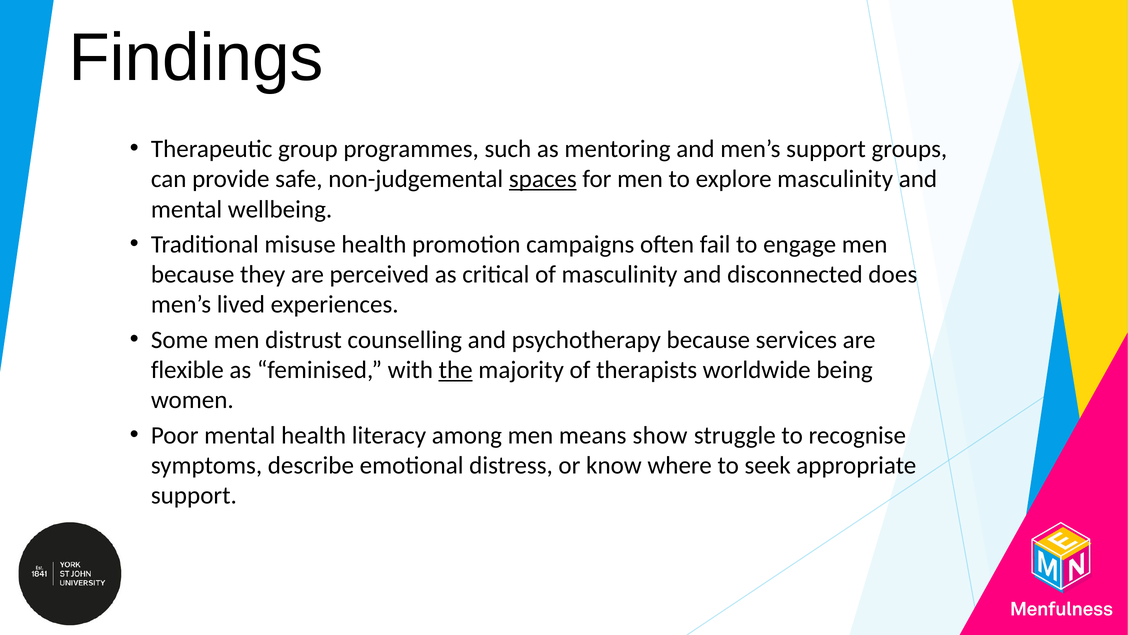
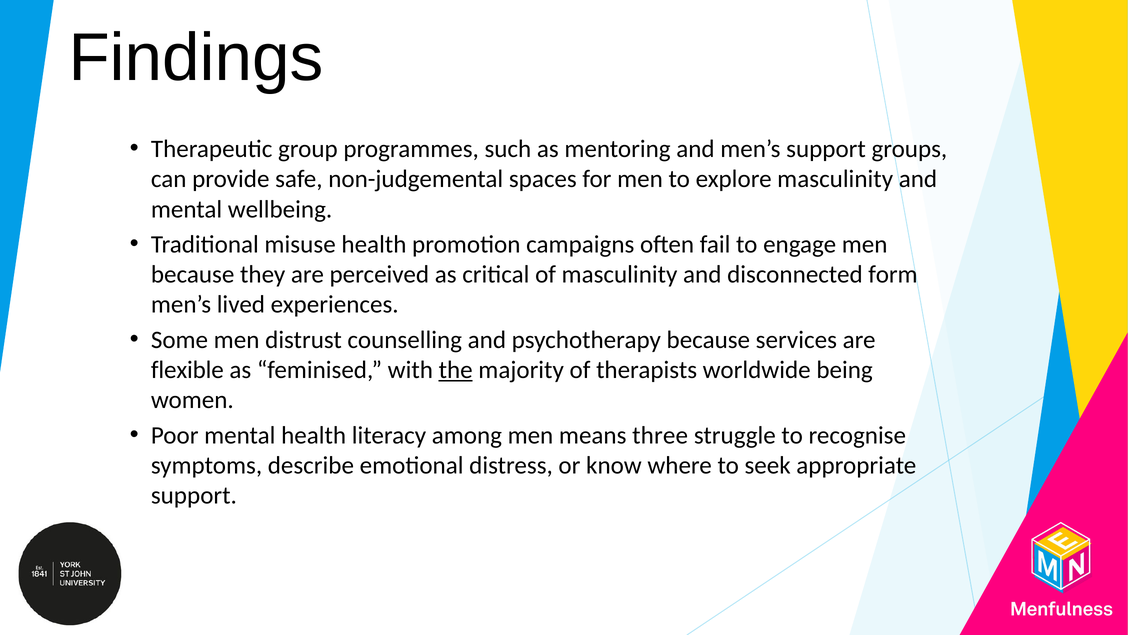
spaces underline: present -> none
does: does -> form
show: show -> three
